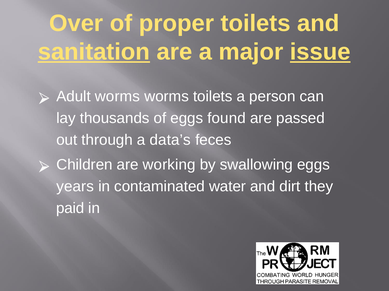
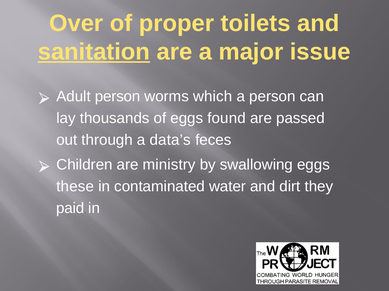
issue underline: present -> none
Adult worms: worms -> person
worms toilets: toilets -> which
working: working -> ministry
years: years -> these
